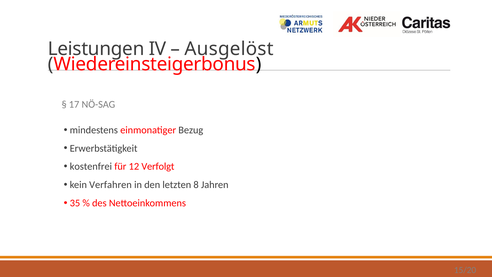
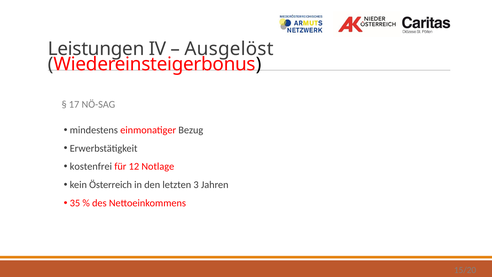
Verfolgt: Verfolgt -> Notlage
Verfahren: Verfahren -> Österreich
8: 8 -> 3
